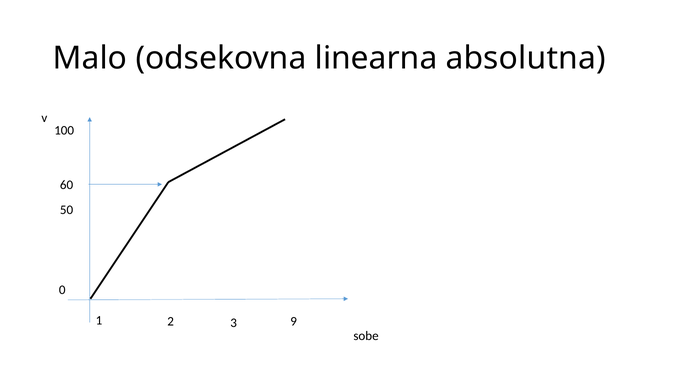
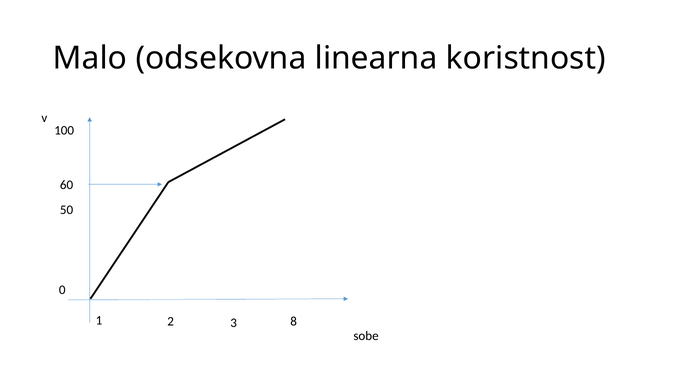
absolutna: absolutna -> koristnost
9: 9 -> 8
